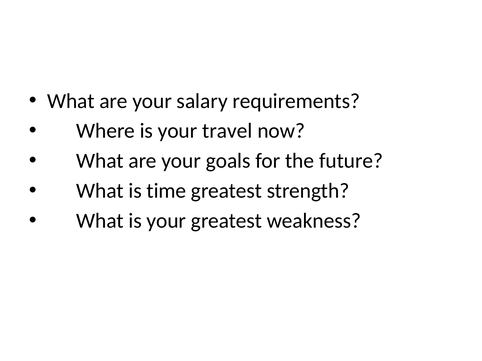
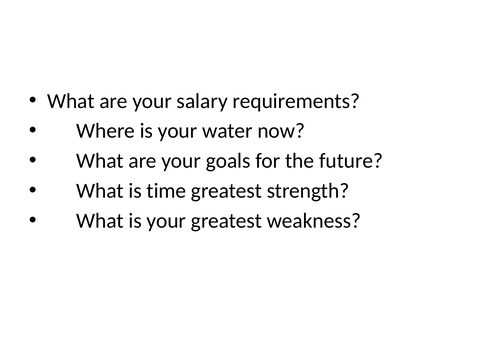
travel: travel -> water
